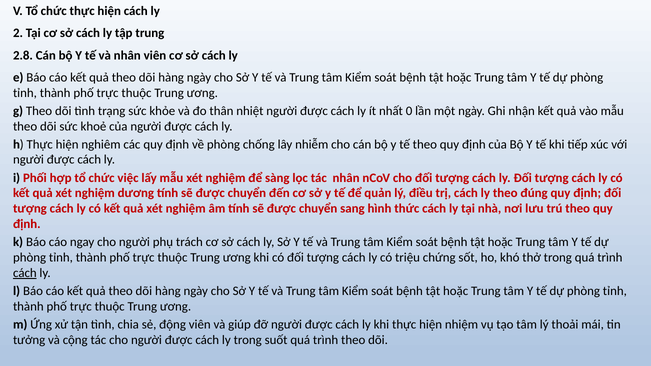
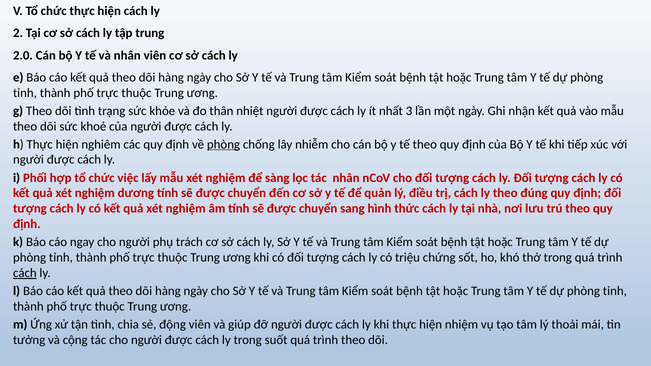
2.8: 2.8 -> 2.0
0: 0 -> 3
phòng at (224, 144) underline: none -> present
